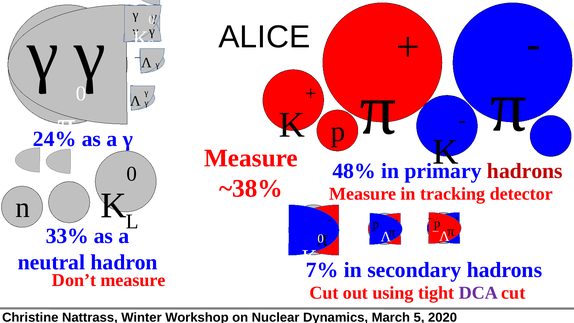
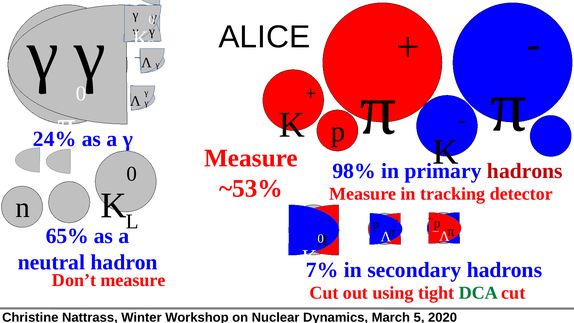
48%: 48% -> 98%
~38%: ~38% -> ~53%
33%: 33% -> 65%
DCA colour: purple -> green
